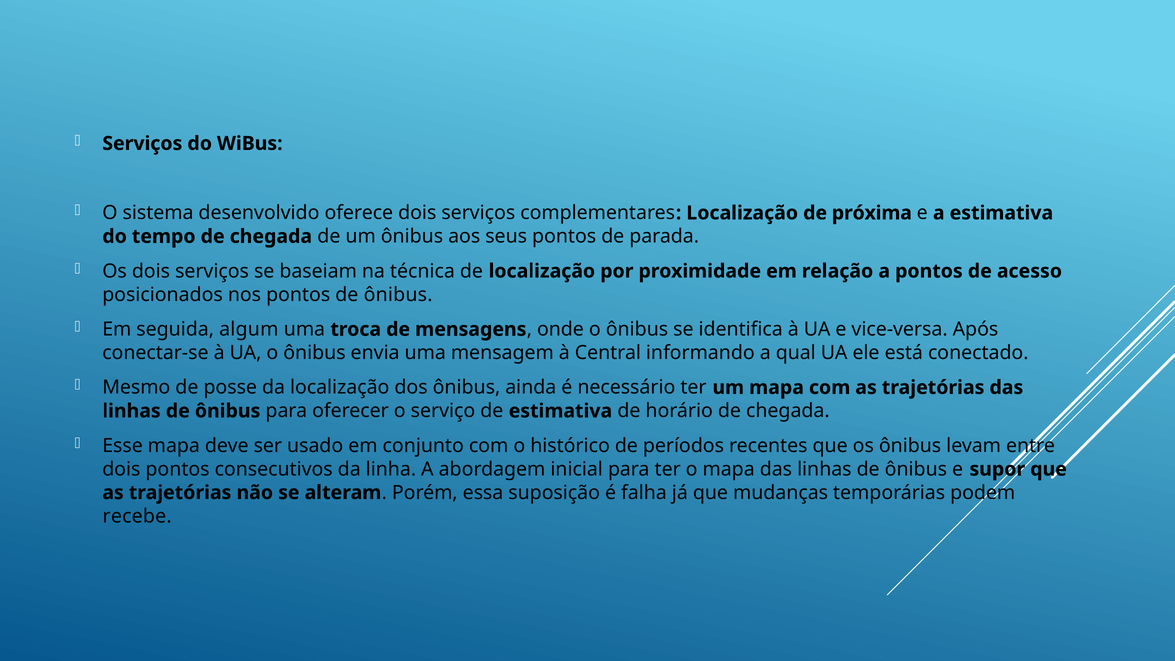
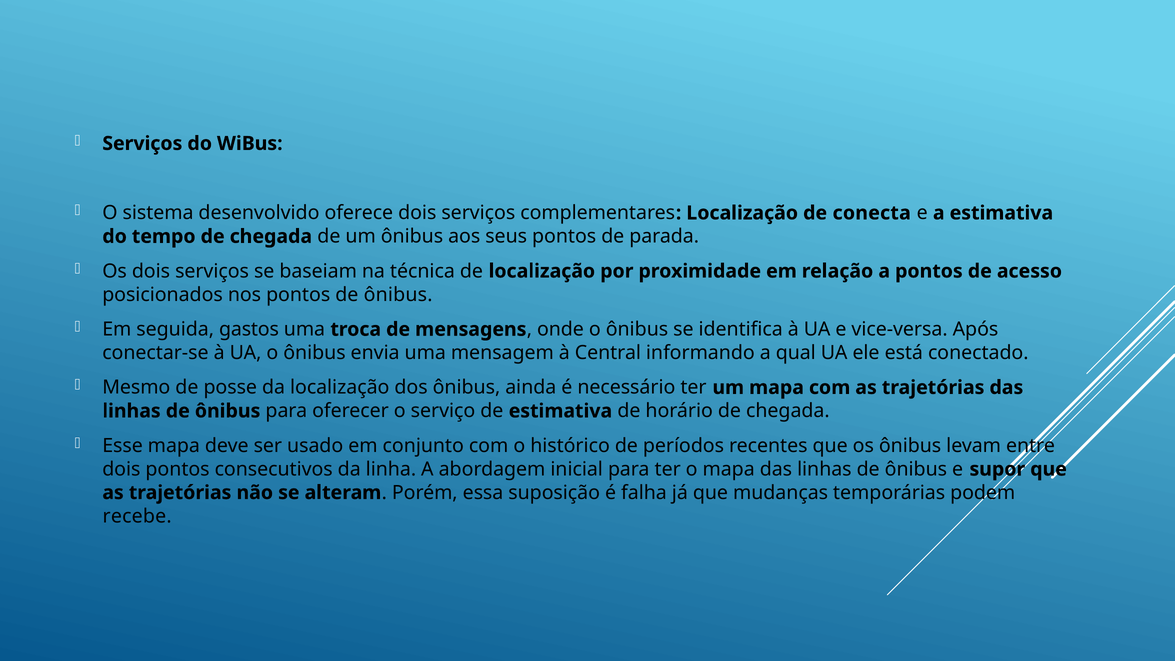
próxima: próxima -> conecta
algum: algum -> gastos
